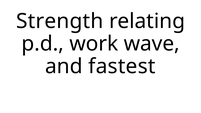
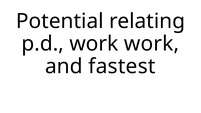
Strength: Strength -> Potential
work wave: wave -> work
